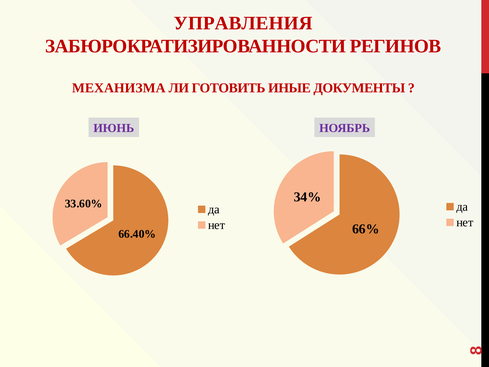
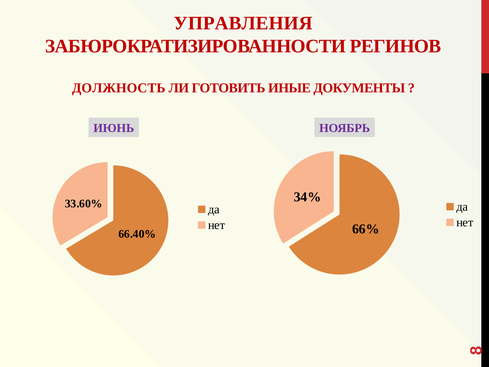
МЕХАНИЗМА: МЕХАНИЗМА -> ДОЛЖНОСТЬ
